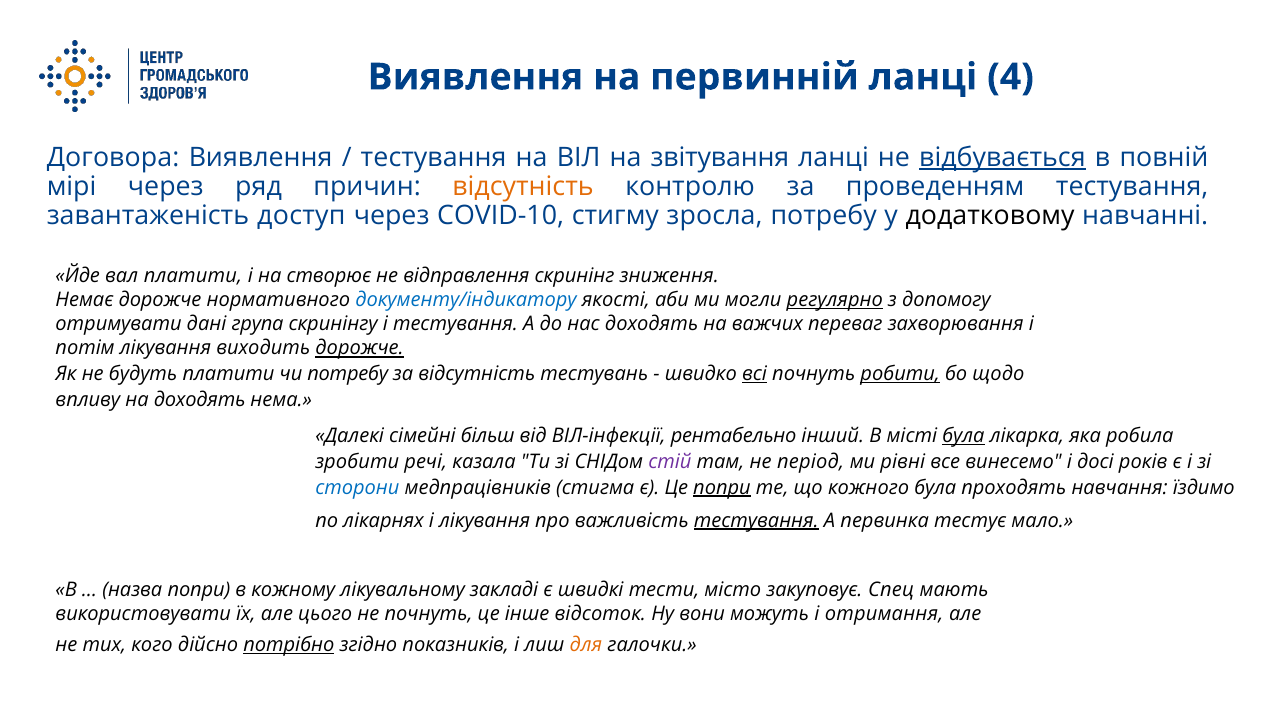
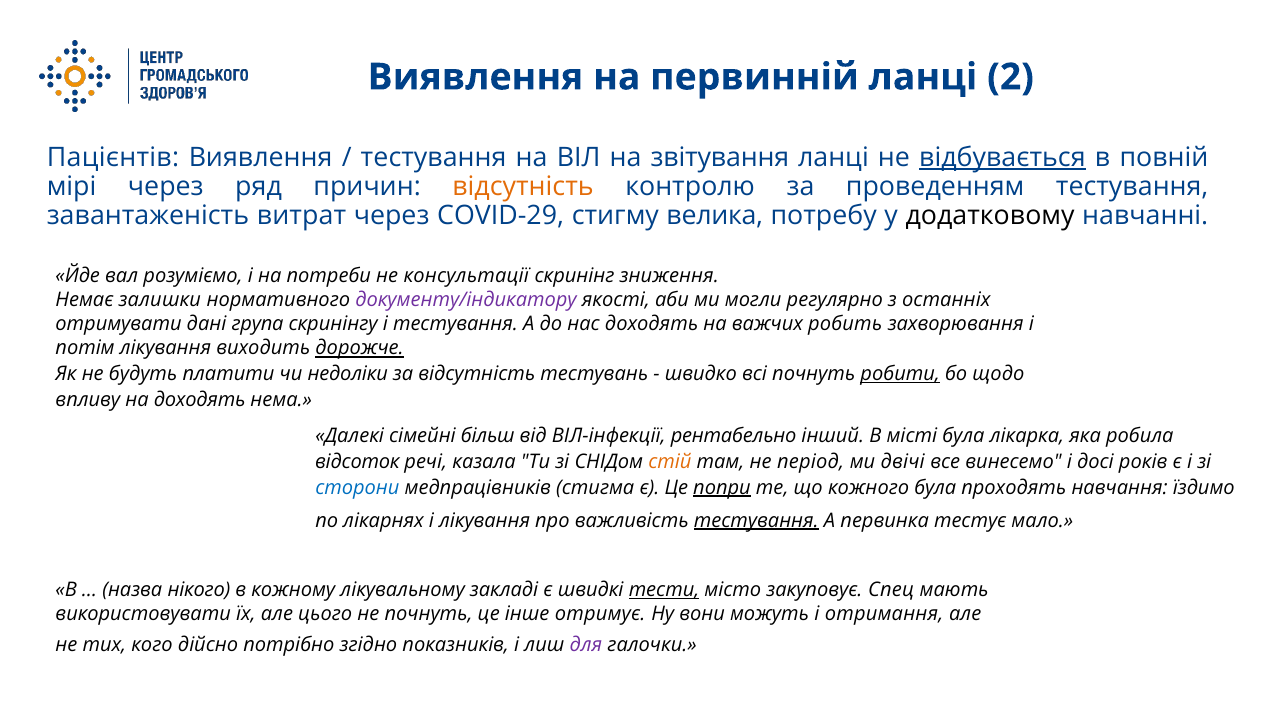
4: 4 -> 2
Договора: Договора -> Пацієнтів
доступ: доступ -> витрат
COVID-10: COVID-10 -> COVID-29
зросла: зросла -> велика
вал платити: платити -> розуміємо
створює: створює -> потреби
відправлення: відправлення -> консультації
Немає дорожче: дорожче -> залишки
документу/індикатору colour: blue -> purple
регулярно underline: present -> none
допомогу: допомогу -> останніх
переваг: переваг -> робить
чи потребу: потребу -> недоліки
всі underline: present -> none
була at (963, 436) underline: present -> none
зробити: зробити -> відсоток
стій colour: purple -> orange
рівні: рівні -> двічі
назва попри: попри -> нікого
тести underline: none -> present
відсоток: відсоток -> отримує
потрібно underline: present -> none
для colour: orange -> purple
